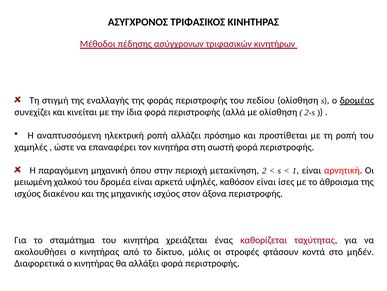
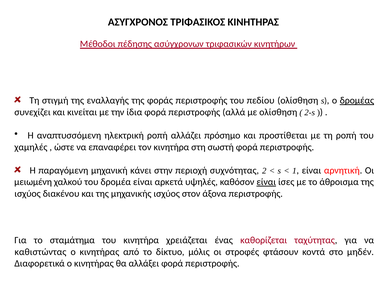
όπου: όπου -> κάνει
μετακίνηση: μετακίνηση -> συχνότητας
είναι at (266, 182) underline: none -> present
ακολουθήσει: ακολουθήσει -> καθιστώντας
